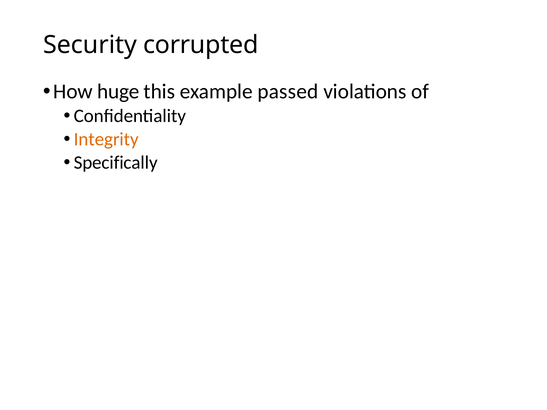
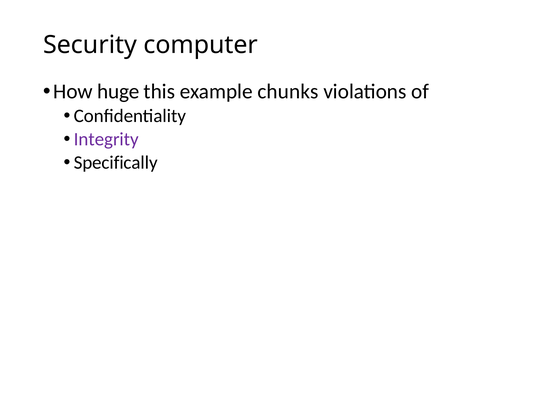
corrupted: corrupted -> computer
passed: passed -> chunks
Integrity colour: orange -> purple
